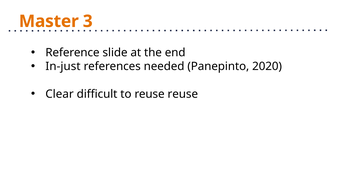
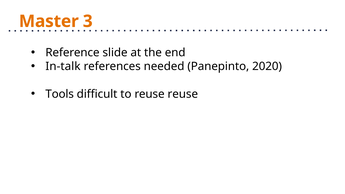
In-just: In-just -> In-talk
Clear: Clear -> Tools
